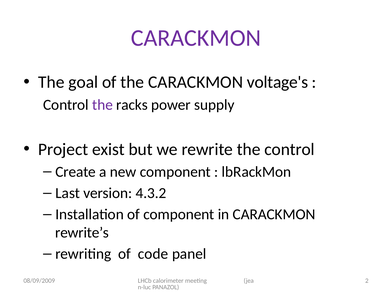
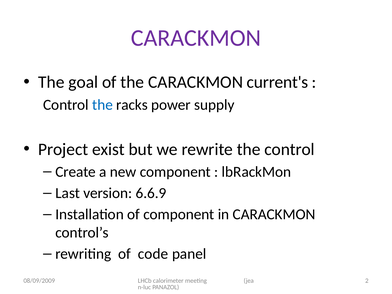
voltage's: voltage's -> current's
the at (102, 105) colour: purple -> blue
4.3.2: 4.3.2 -> 6.6.9
rewrite’s: rewrite’s -> control’s
